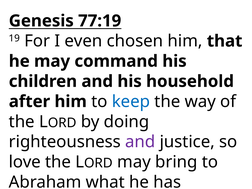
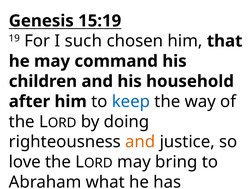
77:19: 77:19 -> 15:19
even: even -> such
and at (140, 142) colour: purple -> orange
